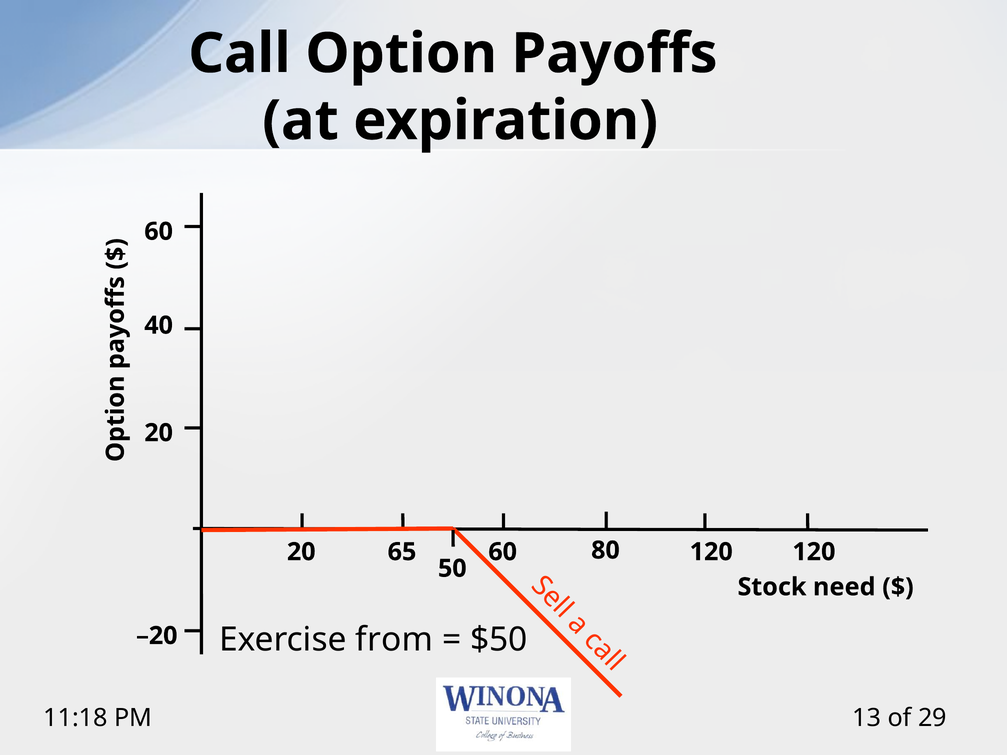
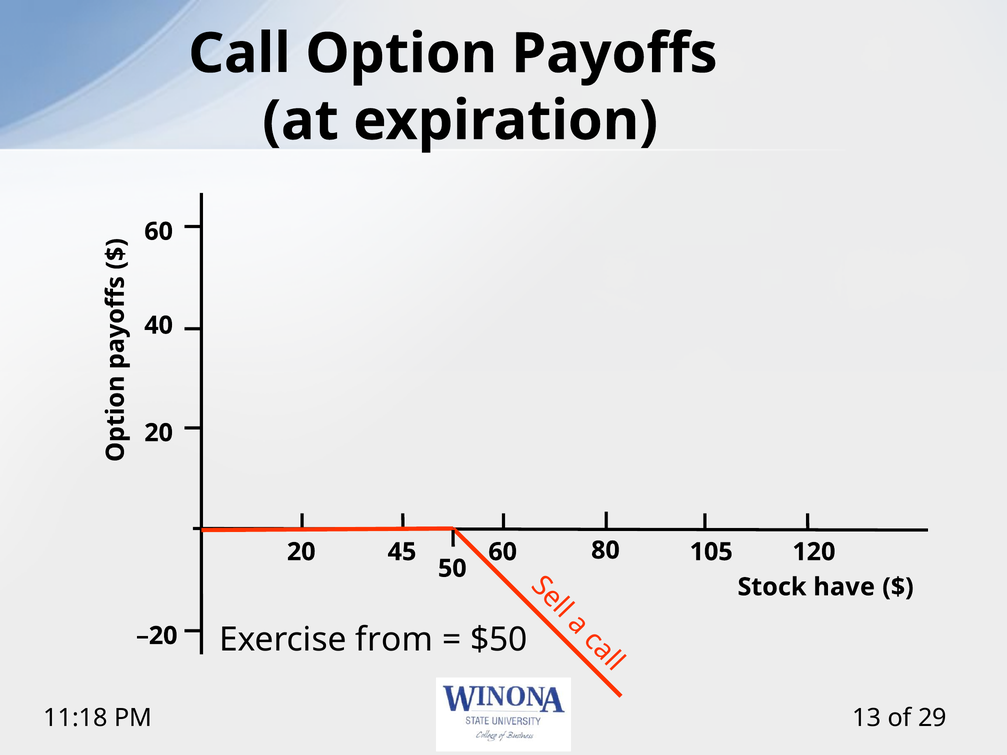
65: 65 -> 45
120 at (711, 552): 120 -> 105
need: need -> have
